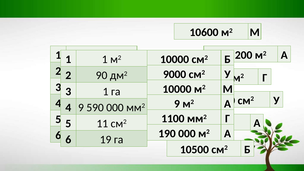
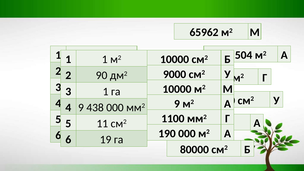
10600: 10600 -> 65962
200: 200 -> 504
590: 590 -> 438
10500: 10500 -> 80000
